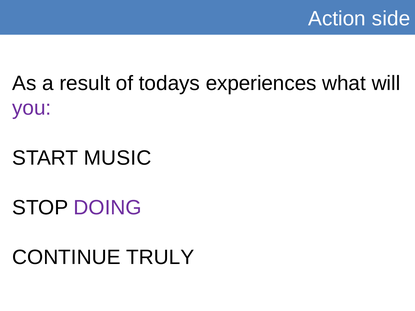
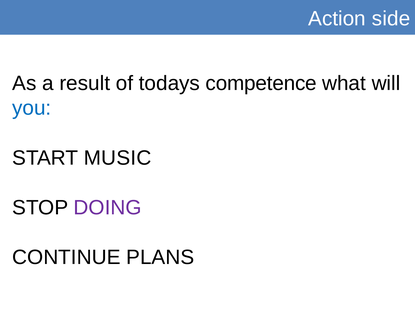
experiences: experiences -> competence
you colour: purple -> blue
TRULY: TRULY -> PLANS
